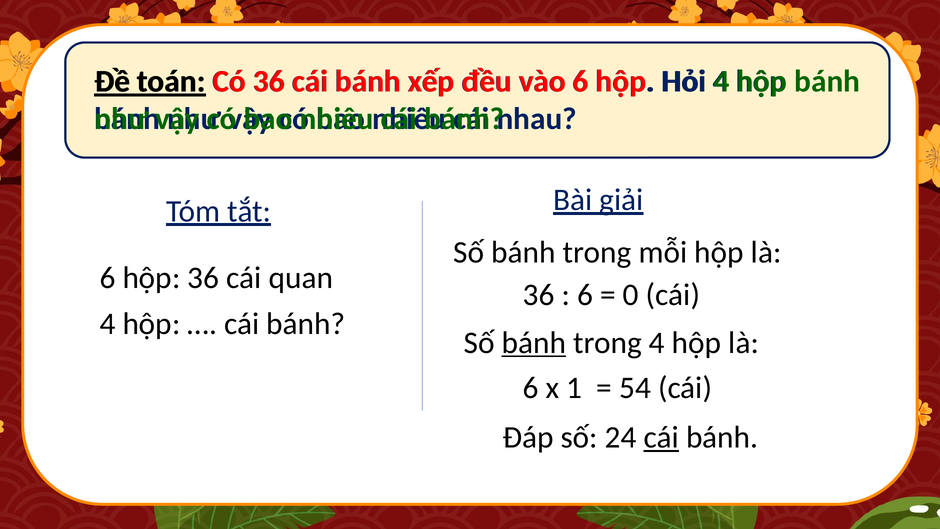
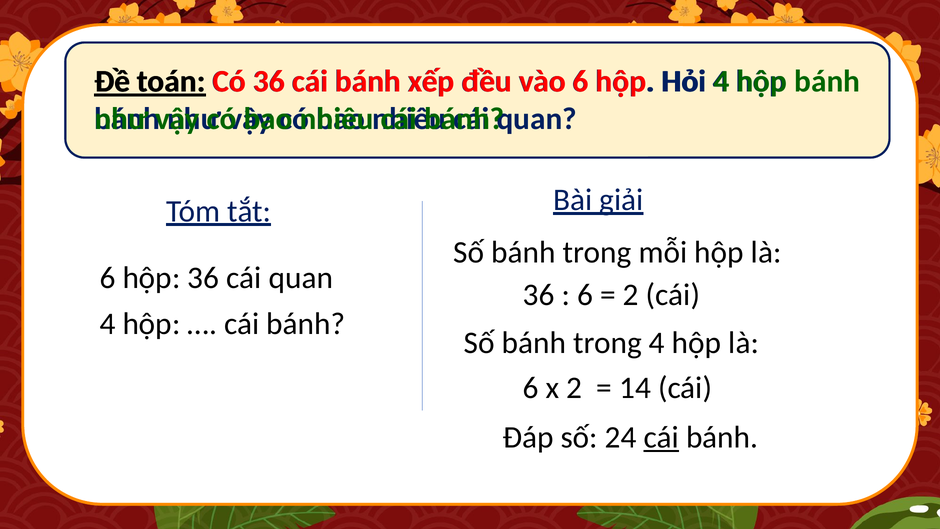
nhau at (537, 119): nhau -> quan
0 at (631, 295): 0 -> 2
bánh at (534, 343) underline: present -> none
x 1: 1 -> 2
54: 54 -> 14
